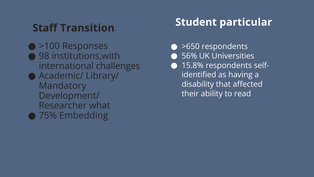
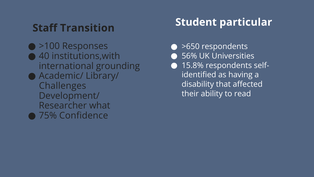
98: 98 -> 40
challenges: challenges -> grounding
Mandatory: Mandatory -> Challenges
Embedding: Embedding -> Confidence
